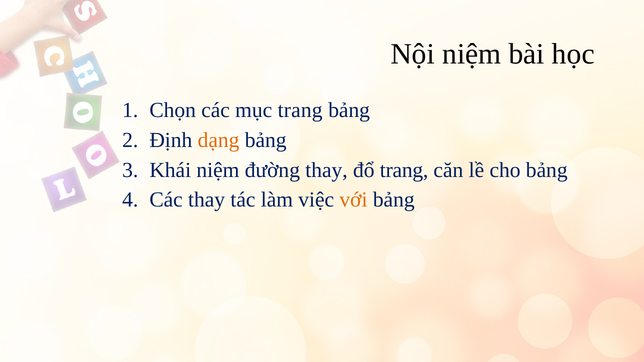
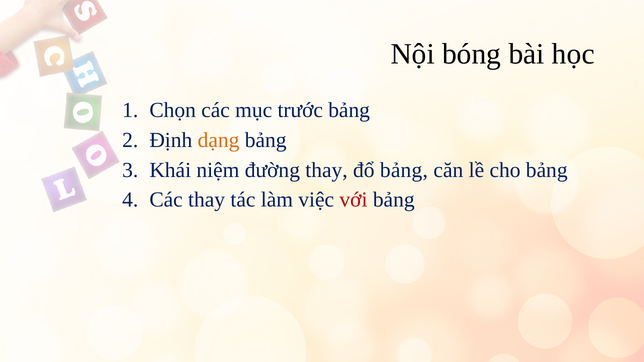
Nội niệm: niệm -> bóng
mục trang: trang -> trước
đổ trang: trang -> bảng
với colour: orange -> red
